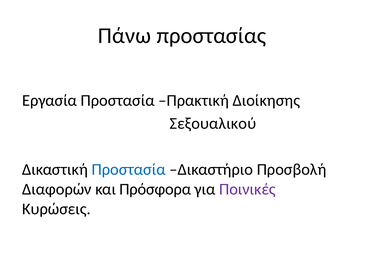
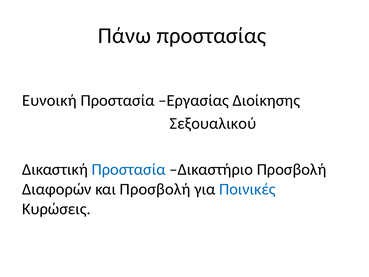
Εργασία: Εργασία -> Ευνοική
Πρακτική: Πρακτική -> Εργασίας
και Πρόσφορα: Πρόσφορα -> Προσβολή
Ποινικές colour: purple -> blue
